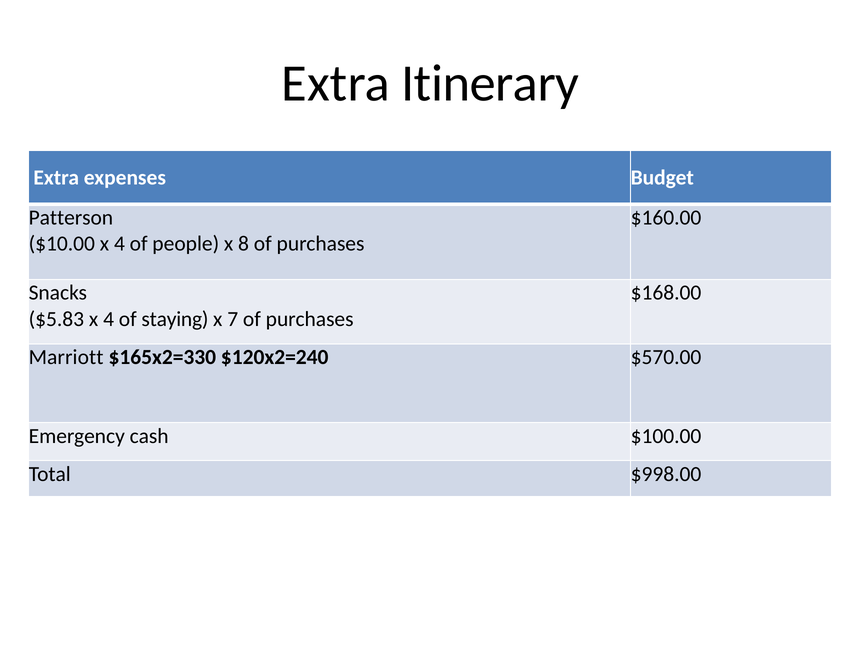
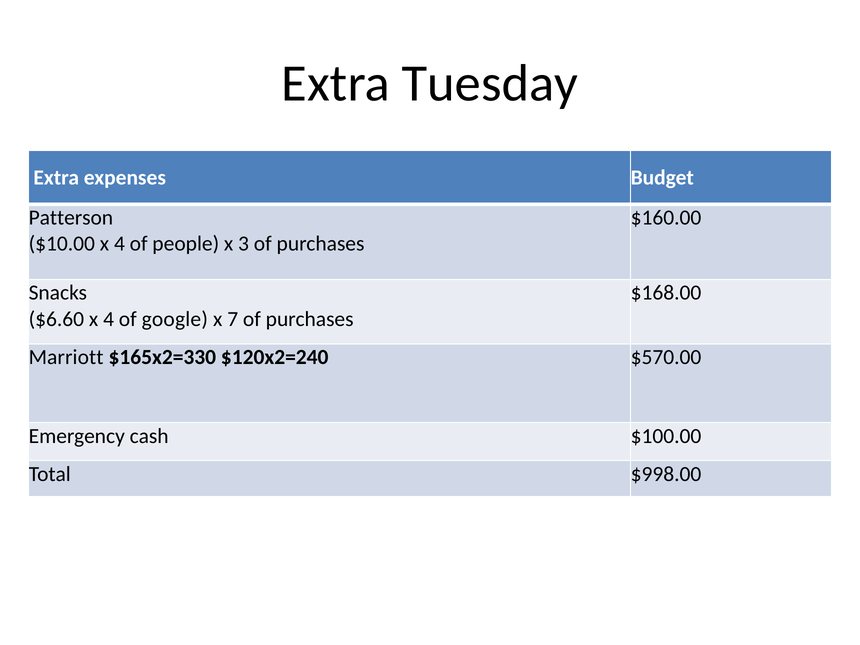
Itinerary: Itinerary -> Tuesday
8: 8 -> 3
$5.83: $5.83 -> $6.60
staying: staying -> google
